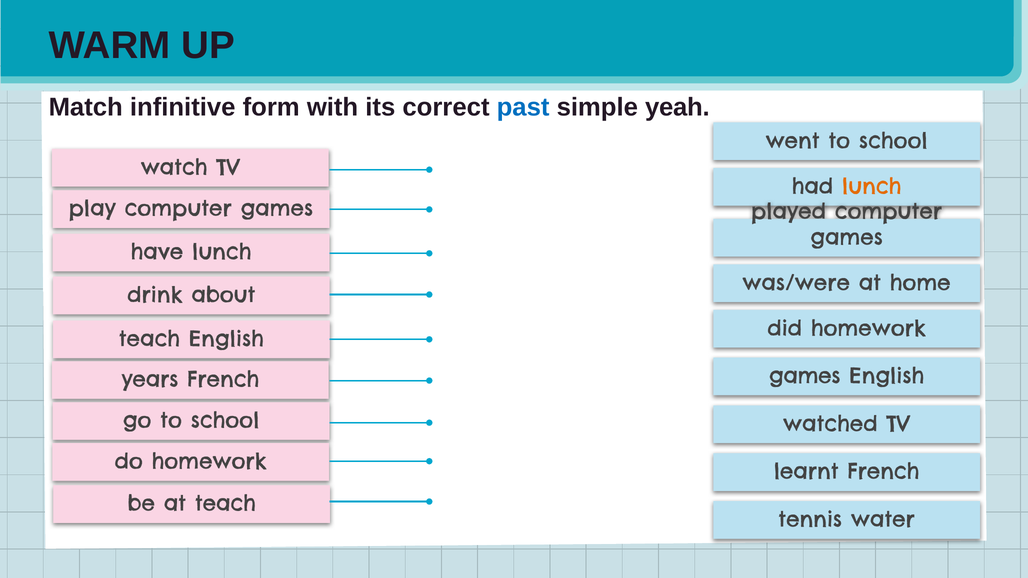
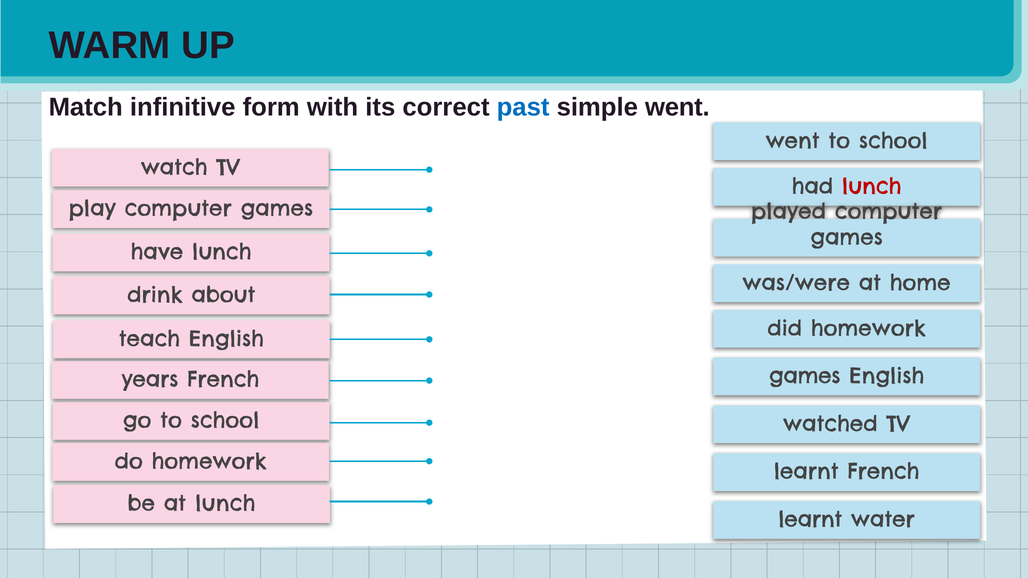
simple yeah: yeah -> went
lunch at (872, 187) colour: orange -> red
at teach: teach -> lunch
tennis at (810, 520): tennis -> learnt
